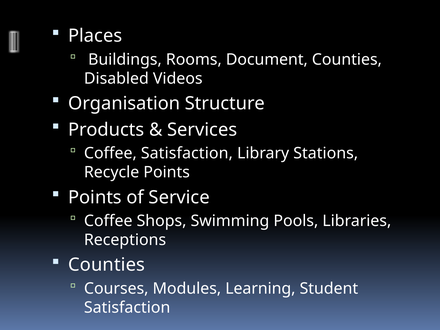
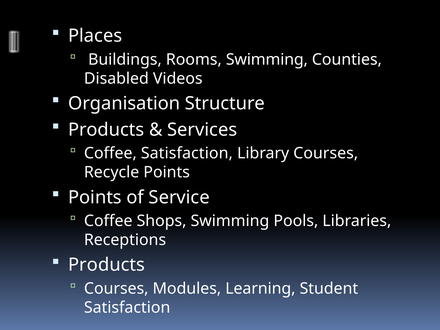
Rooms Document: Document -> Swimming
Library Stations: Stations -> Courses
Counties at (107, 265): Counties -> Products
